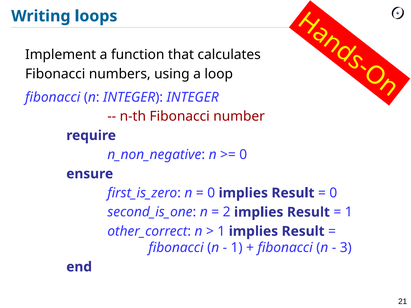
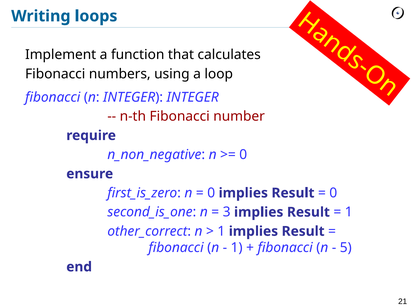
2: 2 -> 3
3: 3 -> 5
